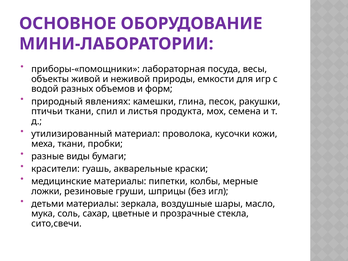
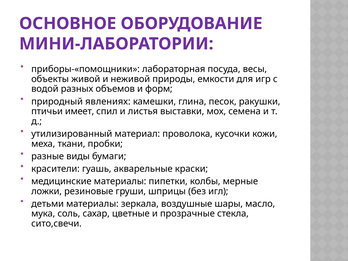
птичьи ткани: ткани -> имеет
продукта: продукта -> выставки
